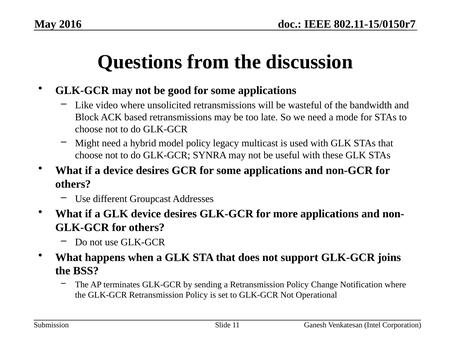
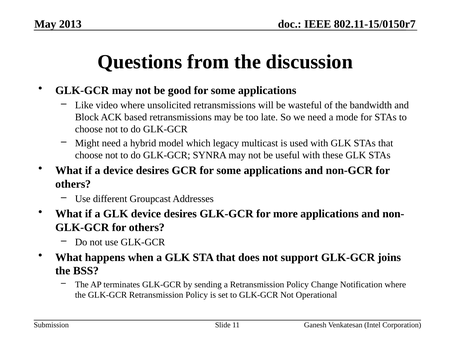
2016: 2016 -> 2013
model policy: policy -> which
